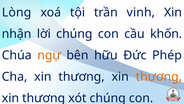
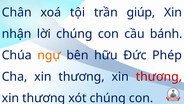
Lòng: Lòng -> Chân
vinh: vinh -> giúp
khốn: khốn -> bánh
thương at (159, 76) colour: orange -> red
